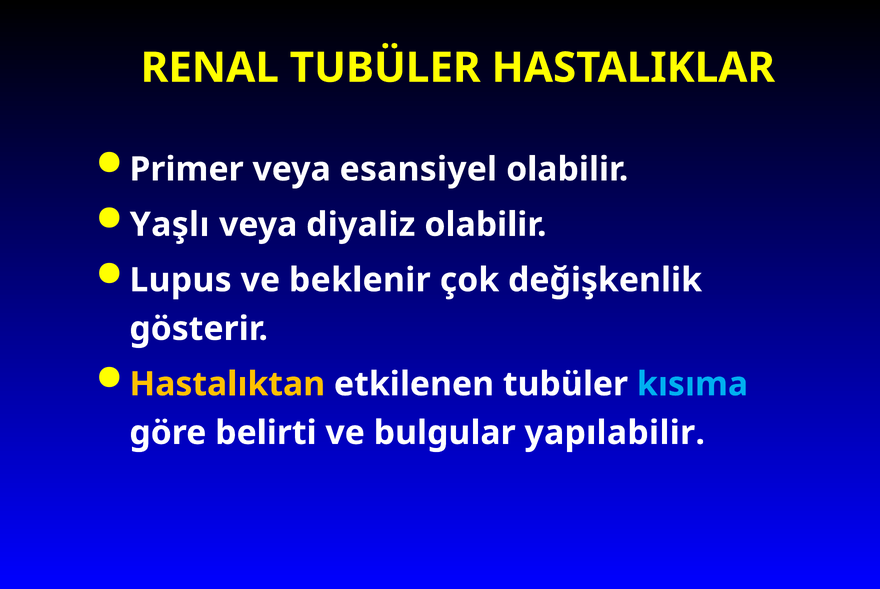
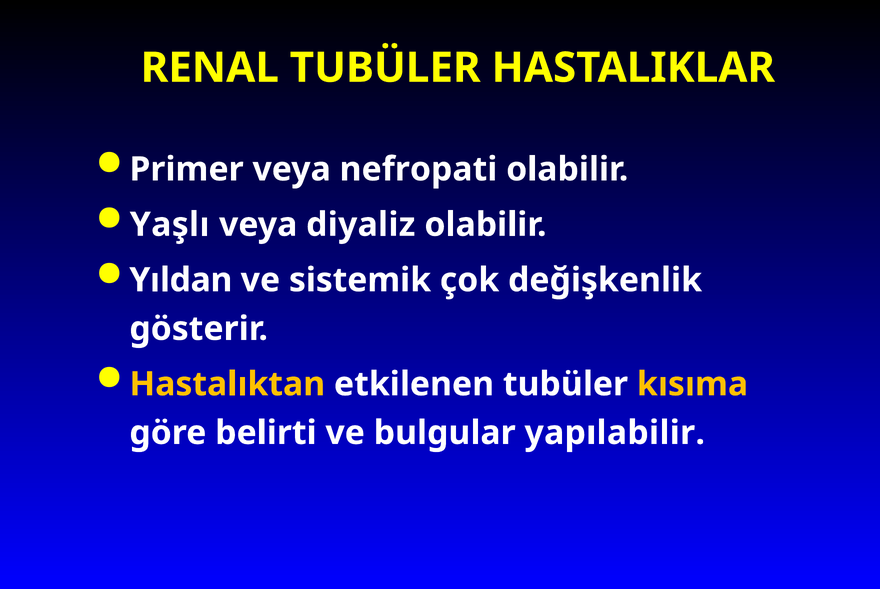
esansiyel: esansiyel -> nefropati
Lupus: Lupus -> Yıldan
beklenir: beklenir -> sistemik
kısıma colour: light blue -> yellow
